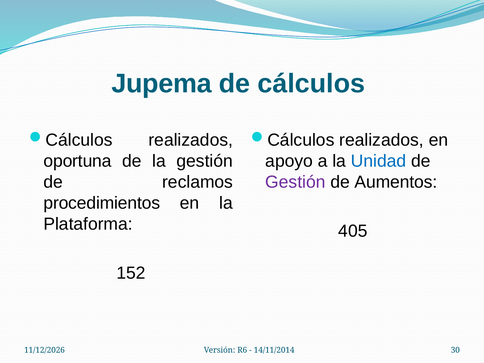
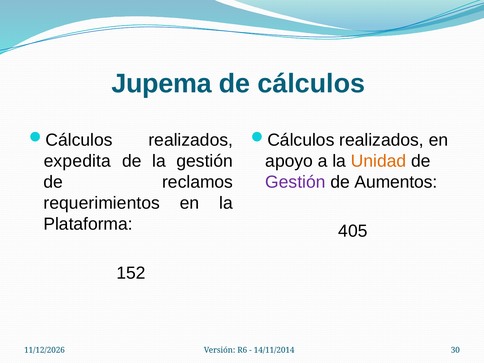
oportuna: oportuna -> expedita
Unidad colour: blue -> orange
procedimientos: procedimientos -> requerimientos
